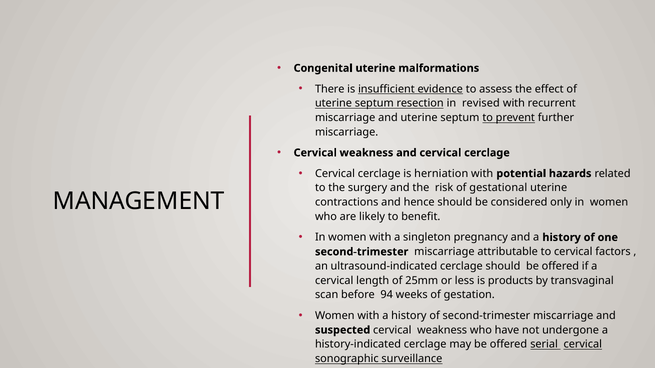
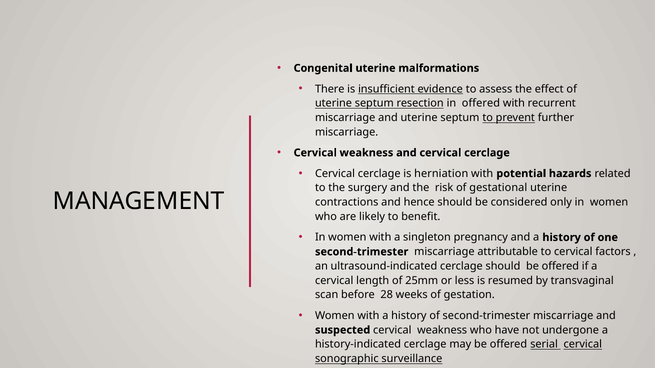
in revised: revised -> offered
products: products -> resumed
94: 94 -> 28
